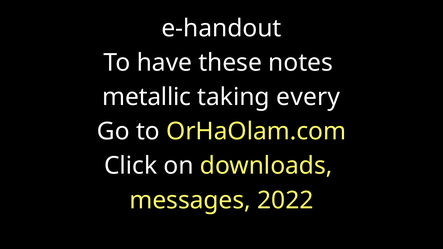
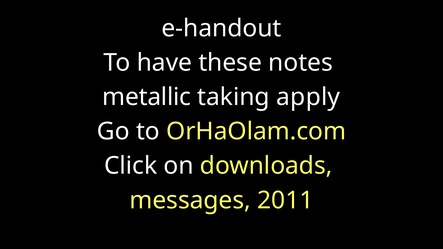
every: every -> apply
2022: 2022 -> 2011
